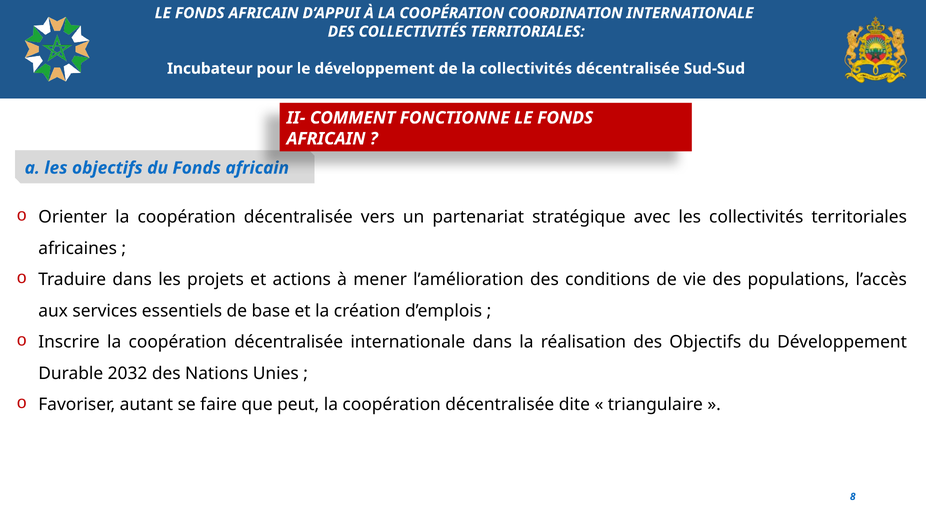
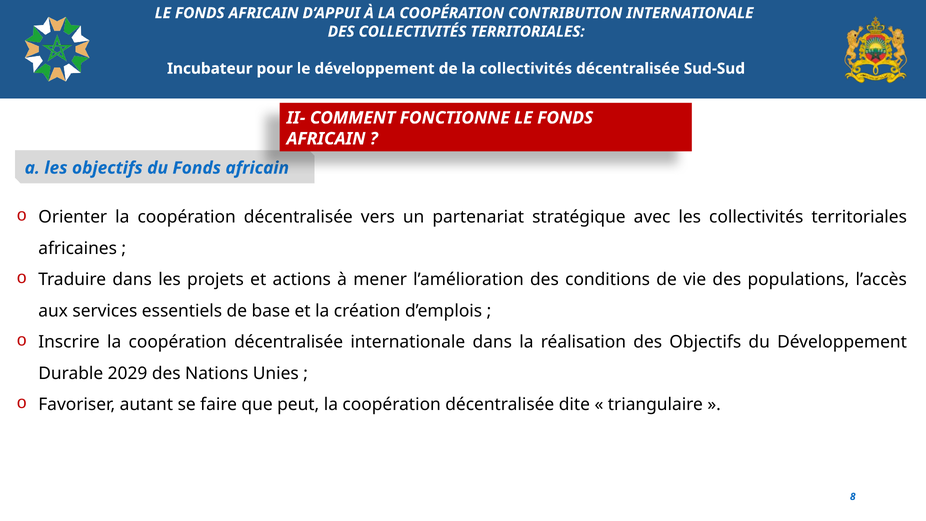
COORDINATION: COORDINATION -> CONTRIBUTION
2032: 2032 -> 2029
